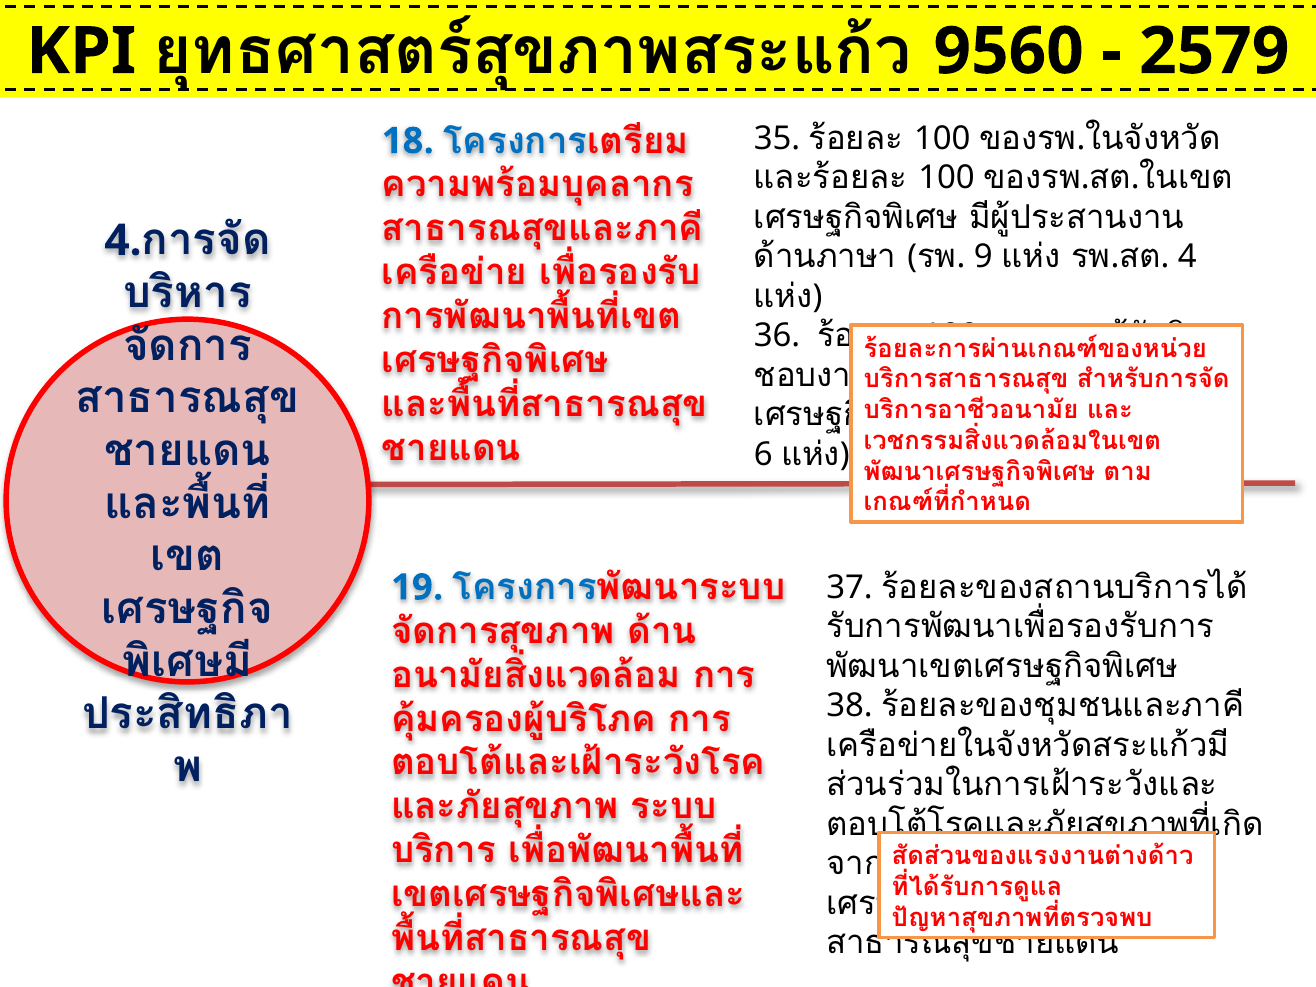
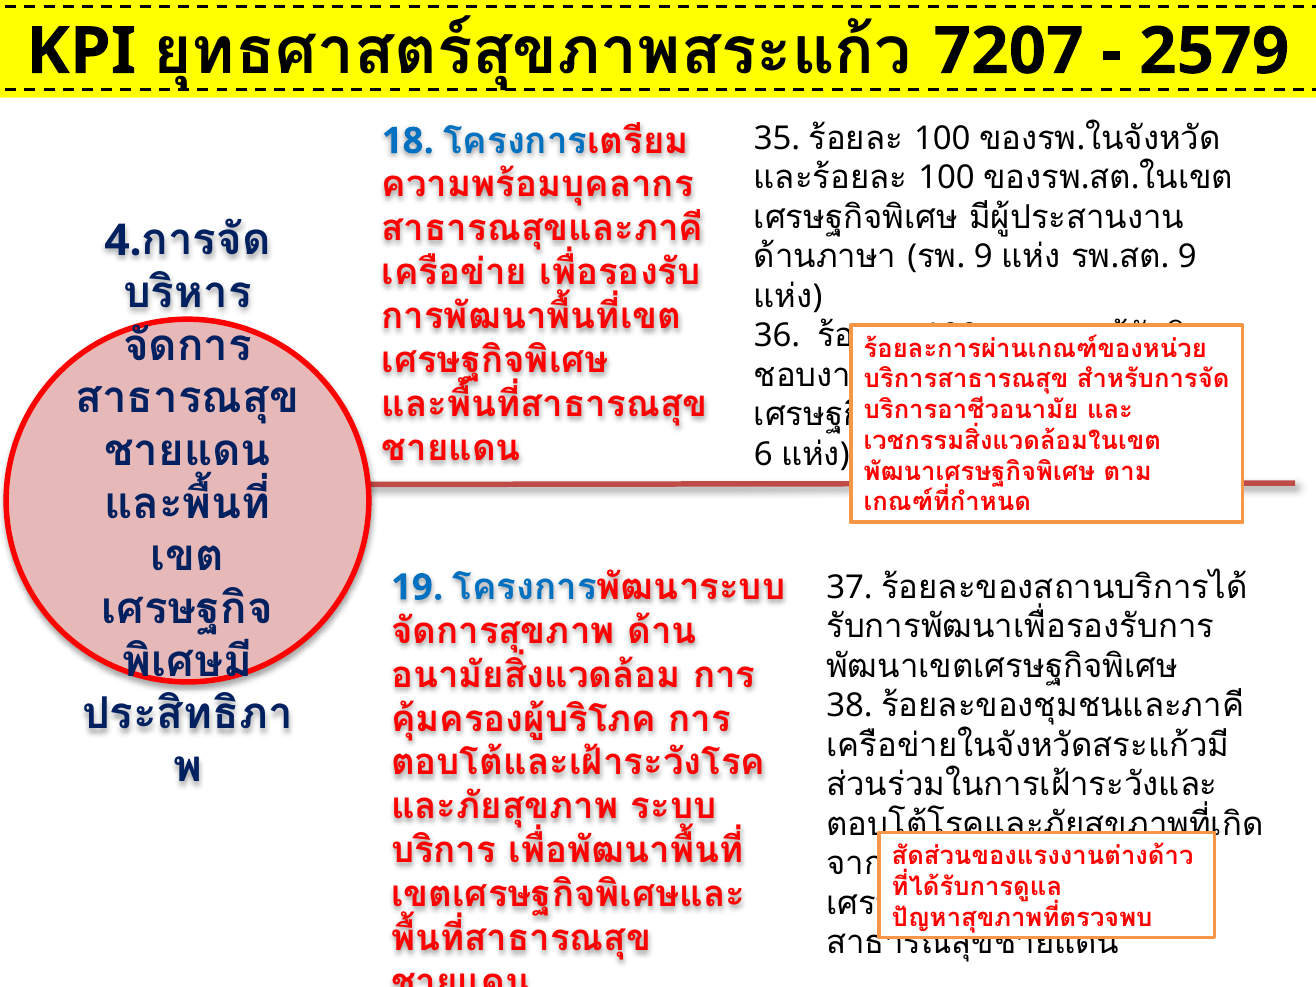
9560: 9560 -> 7207
4 at (1187, 257): 4 -> 9
